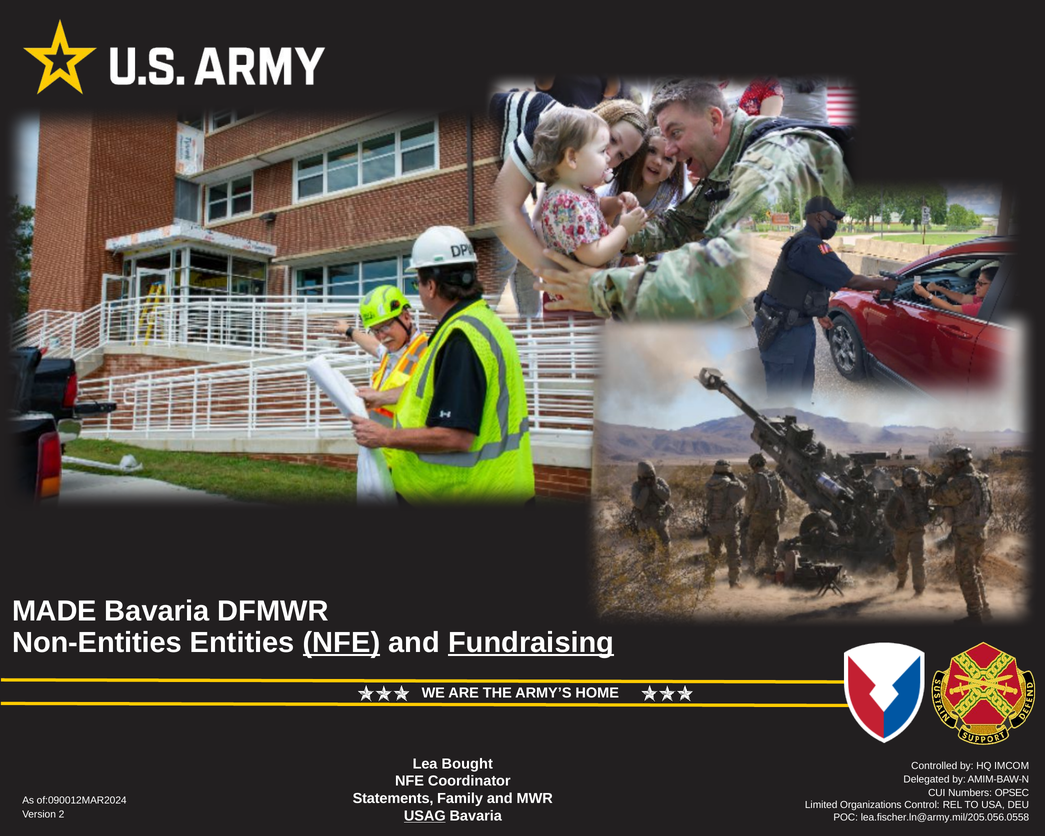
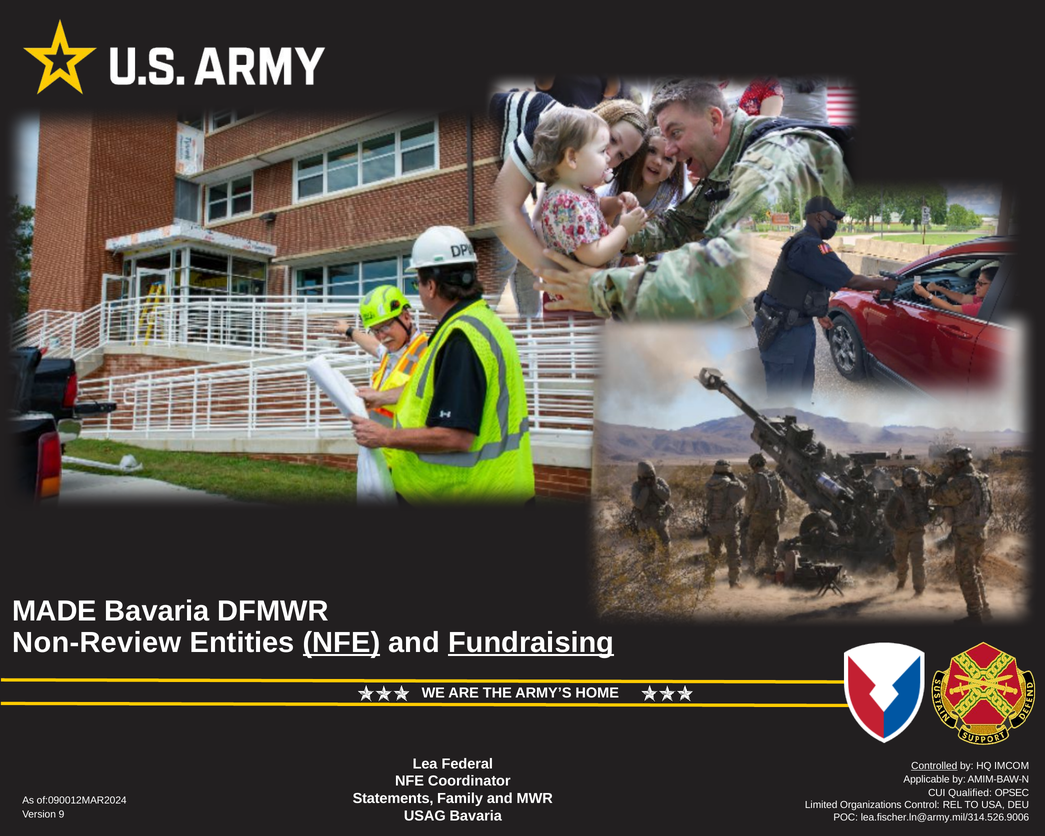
Non-Entities: Non-Entities -> Non-Review
Bought: Bought -> Federal
Controlled underline: none -> present
Delegated: Delegated -> Applicable
Numbers: Numbers -> Qualified
USAG underline: present -> none
2: 2 -> 9
lea.fischer.ln@army.mil/205.056.0558: lea.fischer.ln@army.mil/205.056.0558 -> lea.fischer.ln@army.mil/314.526.9006
